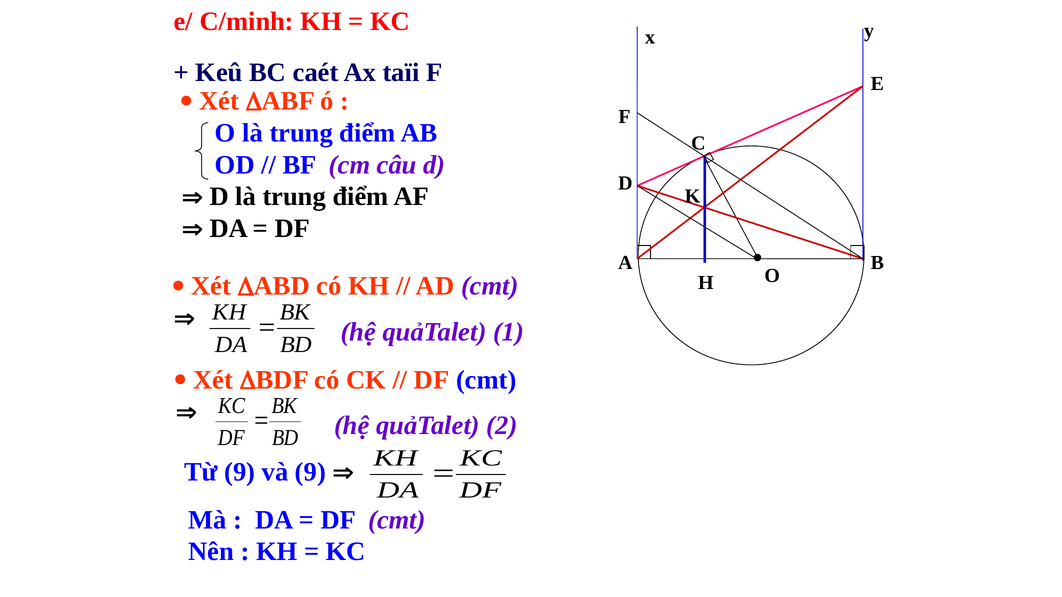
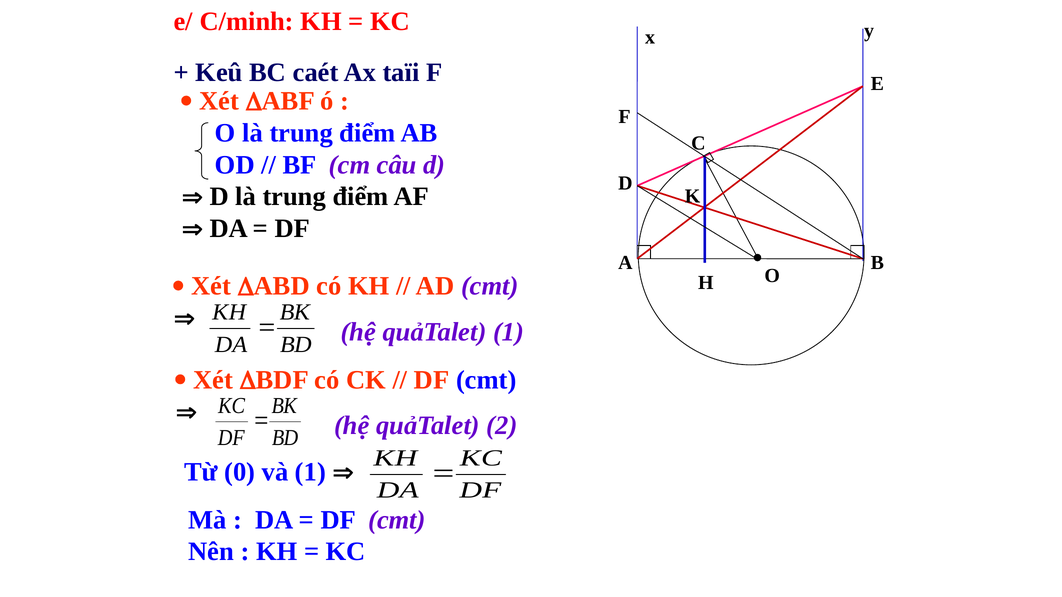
Từ 9: 9 -> 0
và 9: 9 -> 1
